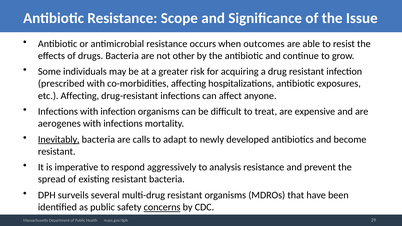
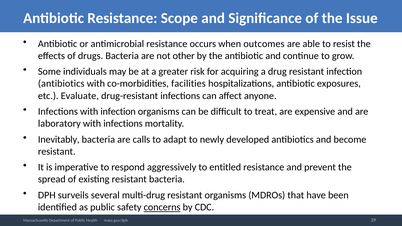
prescribed at (61, 84): prescribed -> antibiotics
co-morbidities affecting: affecting -> facilities
etc Affecting: Affecting -> Evaluate
aerogenes: aerogenes -> laboratory
Inevitably underline: present -> none
analysis: analysis -> entitled
